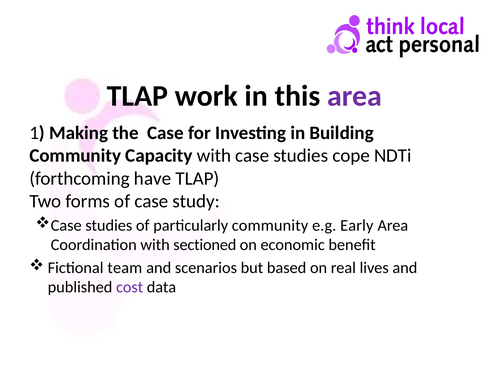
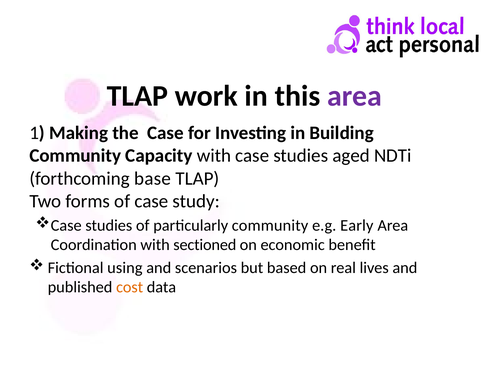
cope: cope -> aged
have: have -> base
team: team -> using
cost colour: purple -> orange
